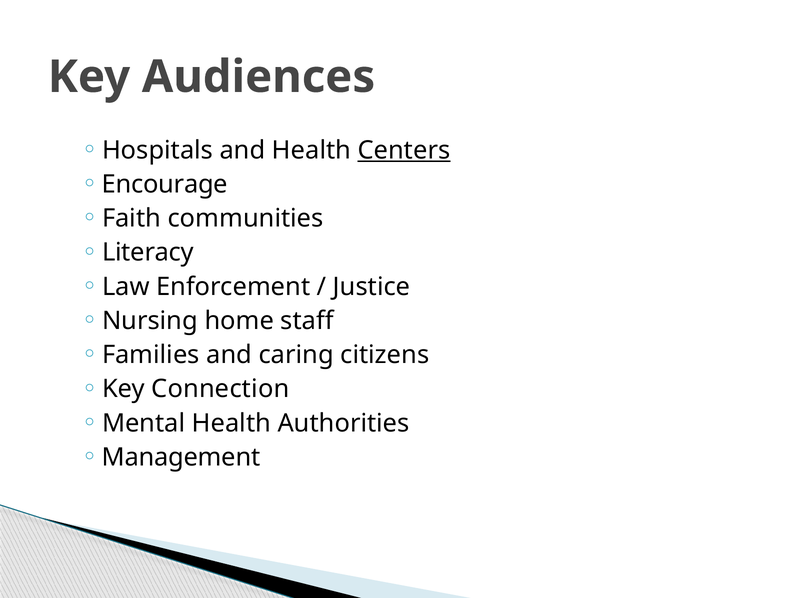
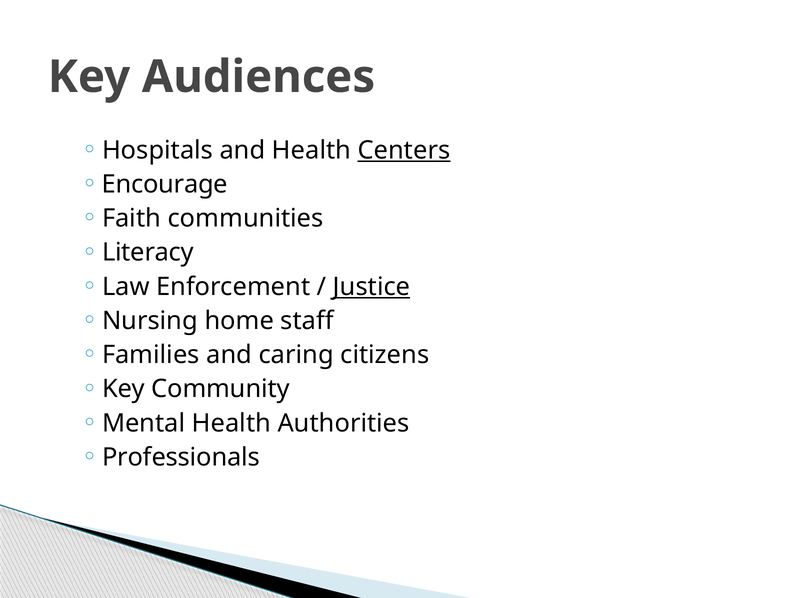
Justice underline: none -> present
Connection: Connection -> Community
Management: Management -> Professionals
